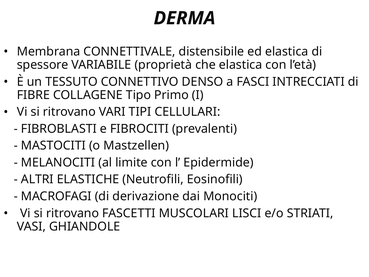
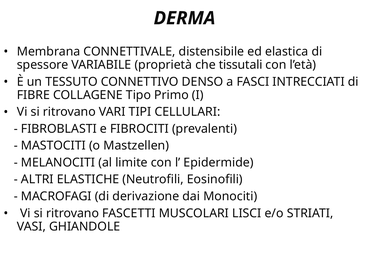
che elastica: elastica -> tissutali
